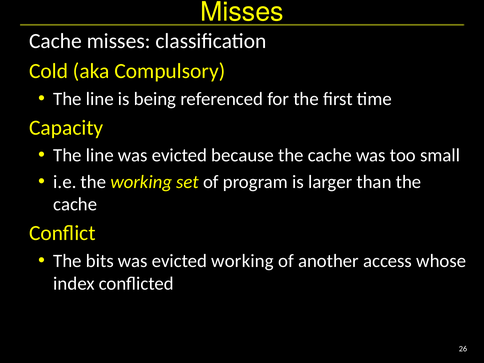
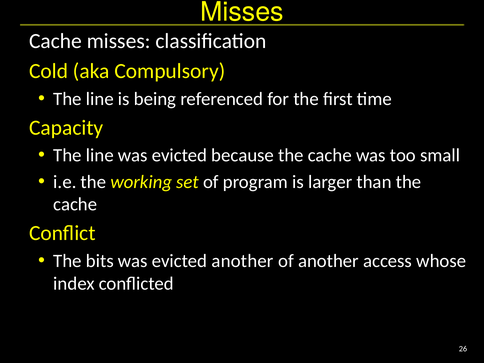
evicted working: working -> another
